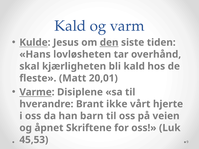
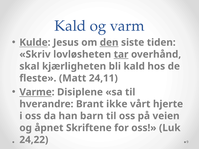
Hans: Hans -> Skriv
tar underline: none -> present
20,01: 20,01 -> 24,11
45,53: 45,53 -> 24,22
